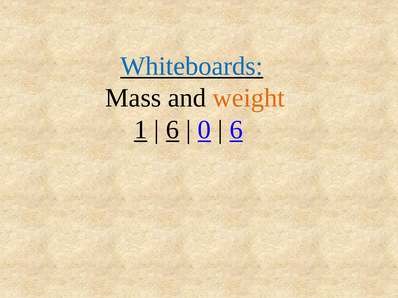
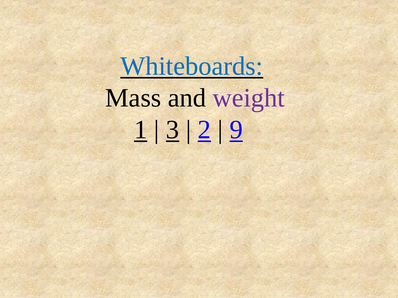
weight colour: orange -> purple
6 at (173, 130): 6 -> 3
0: 0 -> 2
6 at (236, 130): 6 -> 9
